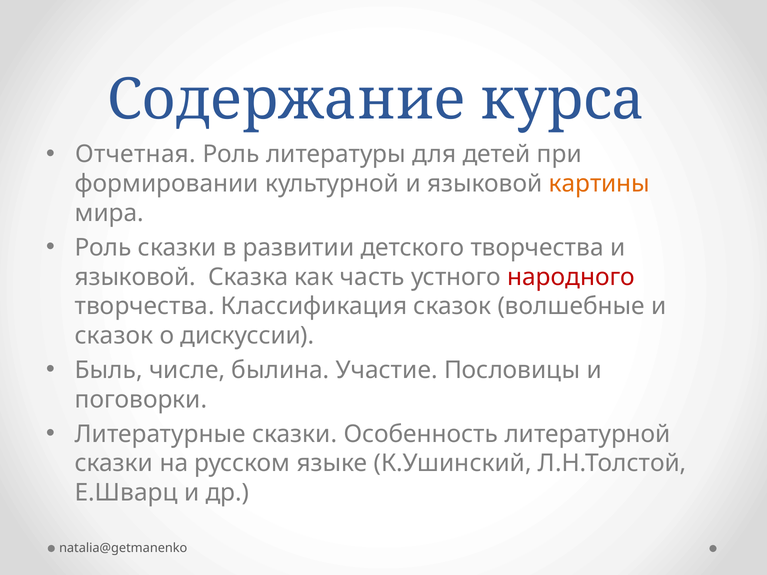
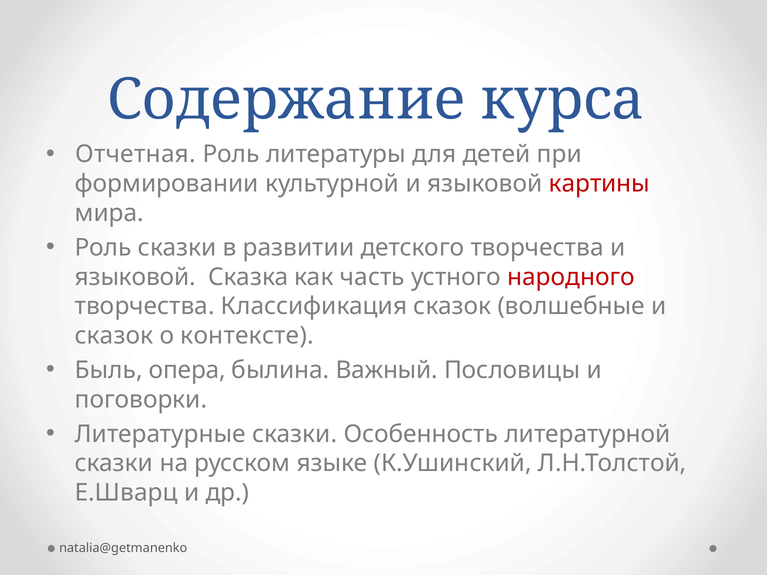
картины colour: orange -> red
дискуссии: дискуссии -> контексте
числе: числе -> опера
Участие: Участие -> Важный
